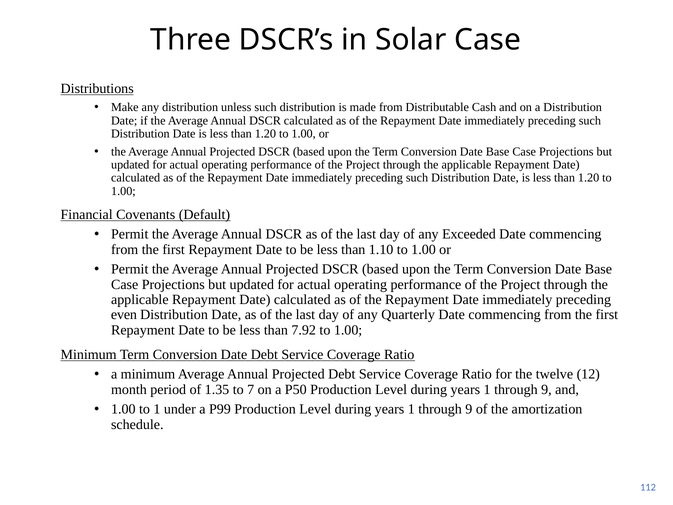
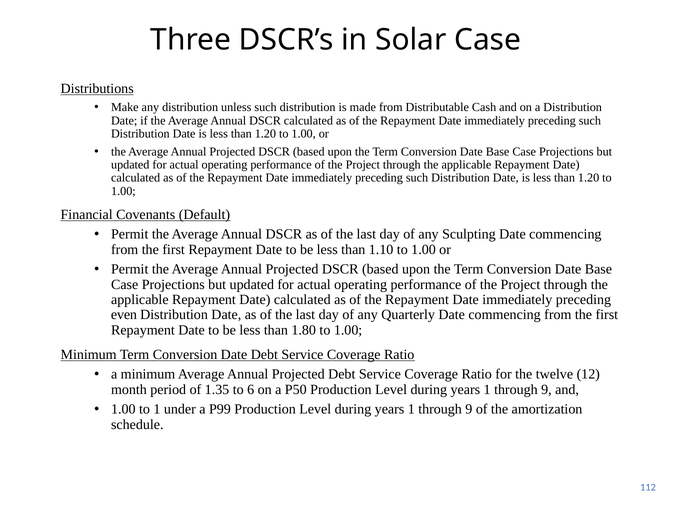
Exceeded: Exceeded -> Sculpting
7.92: 7.92 -> 1.80
7: 7 -> 6
